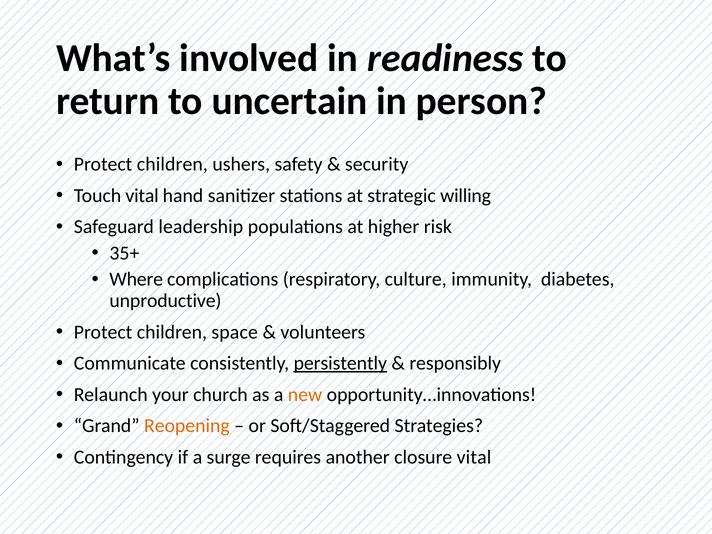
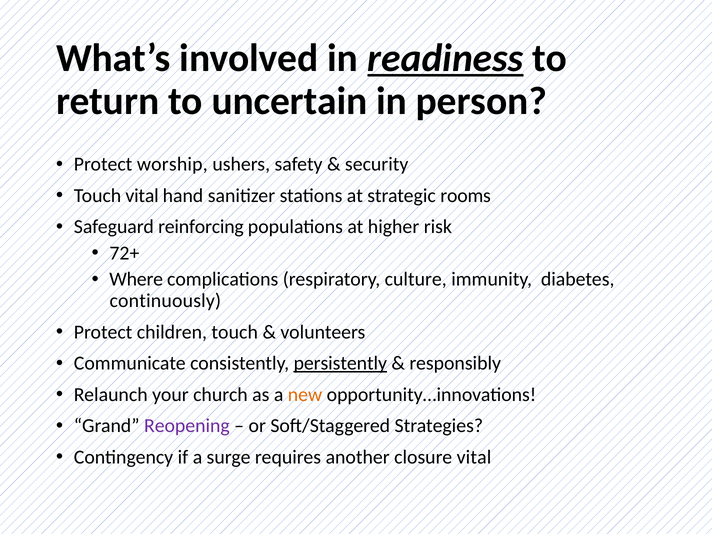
readiness underline: none -> present
children at (172, 164): children -> worship
willing: willing -> rooms
leadership: leadership -> reinforcing
35+: 35+ -> 72+
unproductive: unproductive -> continuously
children space: space -> touch
Reopening colour: orange -> purple
